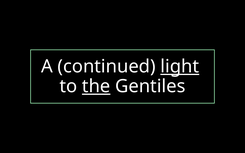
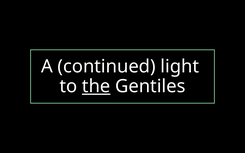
light underline: present -> none
